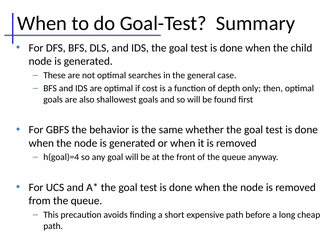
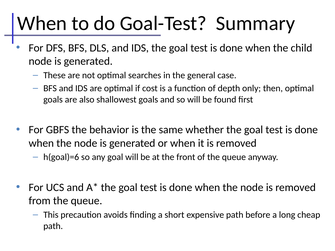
h(goal)=4: h(goal)=4 -> h(goal)=6
